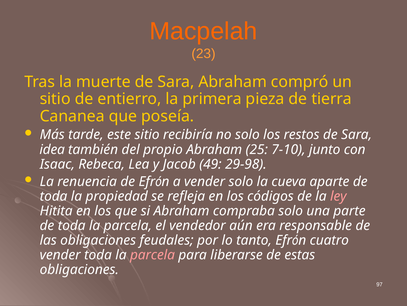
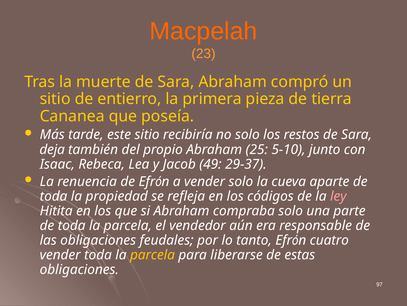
idea: idea -> deja
7-10: 7-10 -> 5-10
29-98: 29-98 -> 29-37
parcela at (152, 254) colour: pink -> yellow
